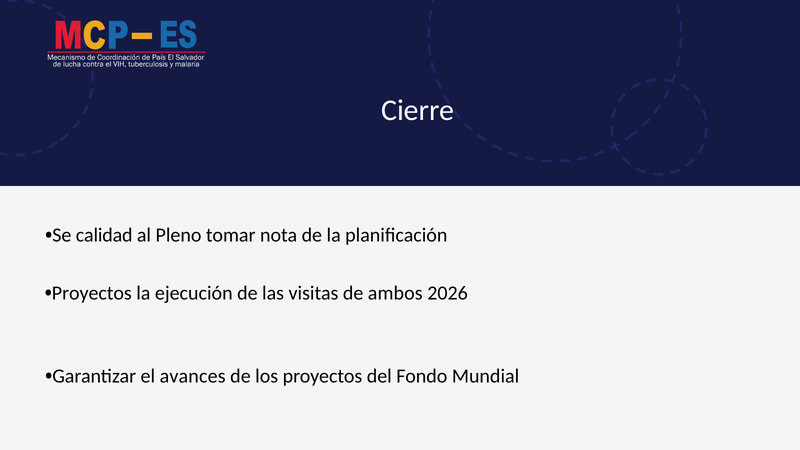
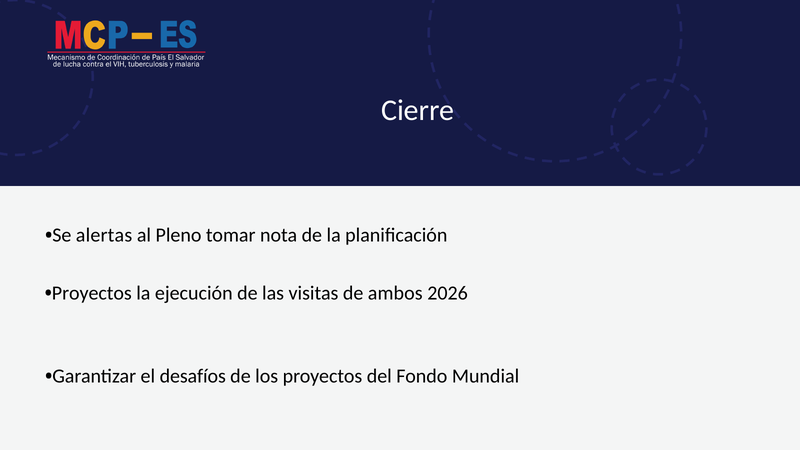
calidad: calidad -> alertas
avances: avances -> desafíos
